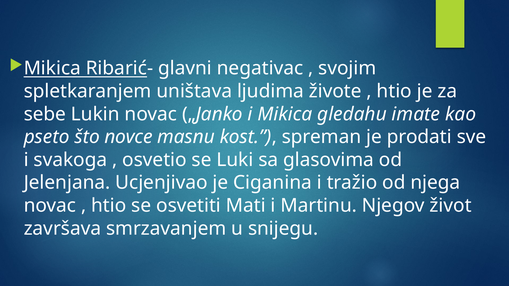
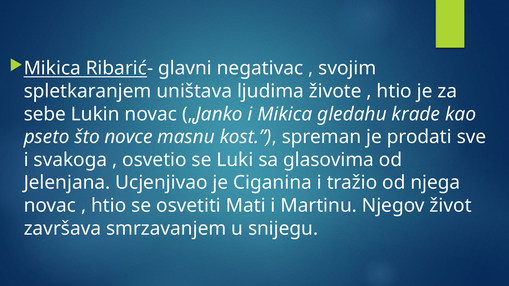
imate: imate -> krade
